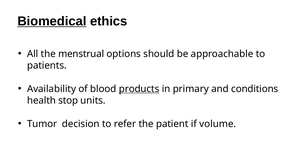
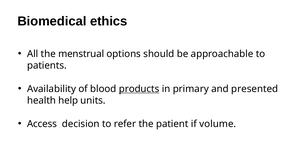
Biomedical underline: present -> none
conditions: conditions -> presented
stop: stop -> help
Tumor: Tumor -> Access
